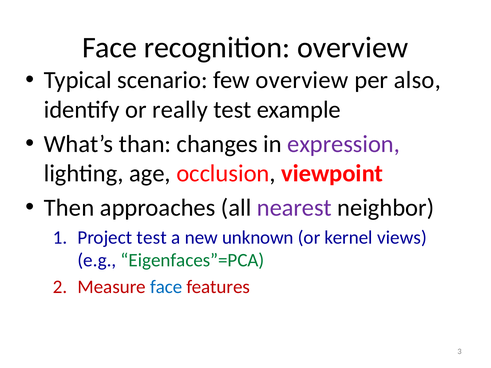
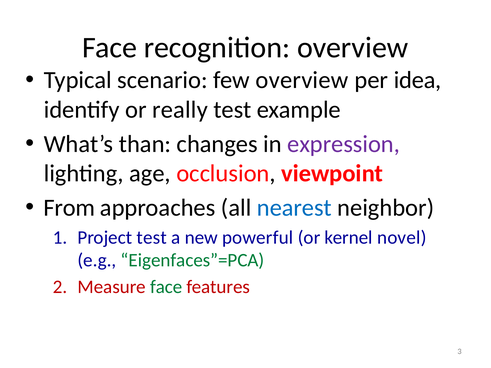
also: also -> idea
Then: Then -> From
nearest colour: purple -> blue
unknown: unknown -> powerful
views: views -> novel
face at (166, 287) colour: blue -> green
